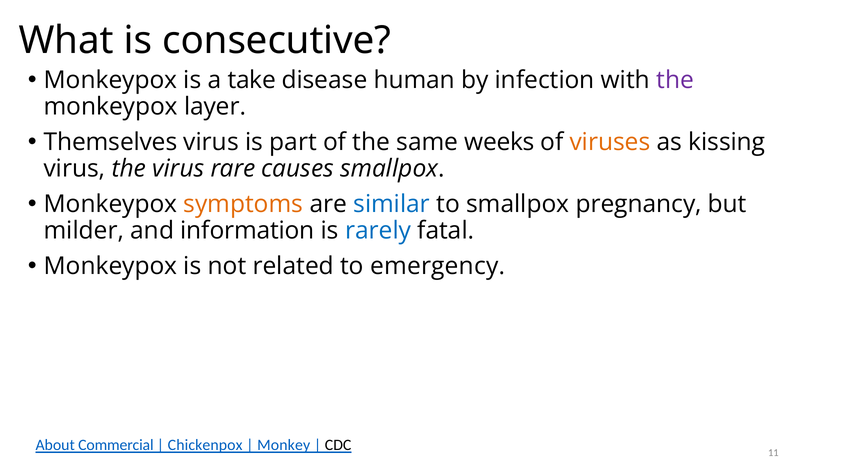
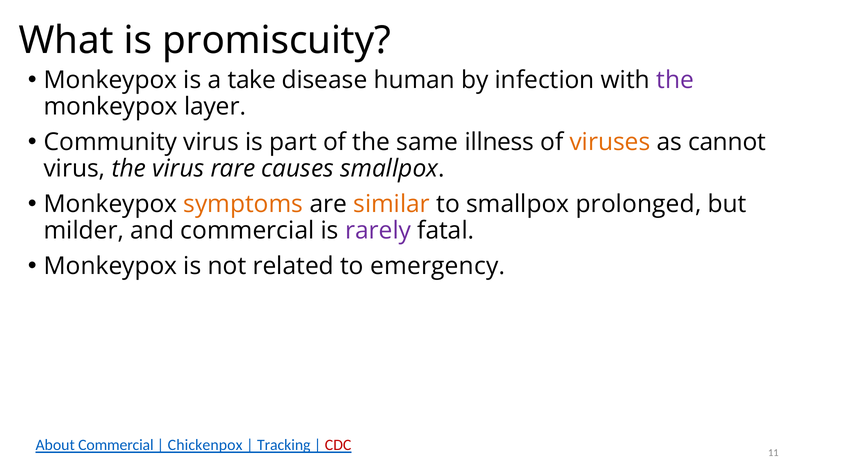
consecutive: consecutive -> promiscuity
Themselves: Themselves -> Community
weeks: weeks -> illness
kissing: kissing -> cannot
similar colour: blue -> orange
pregnancy: pregnancy -> prolonged
and information: information -> commercial
rarely colour: blue -> purple
Monkey: Monkey -> Tracking
CDC colour: black -> red
